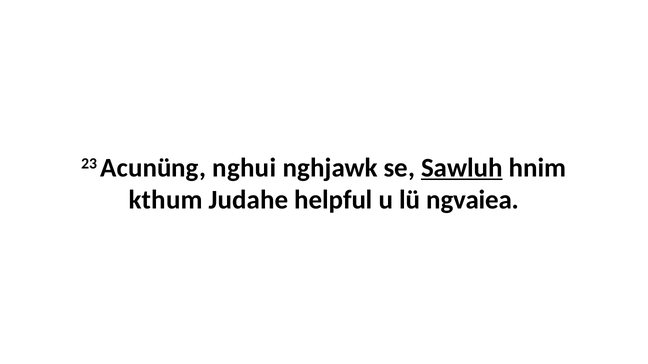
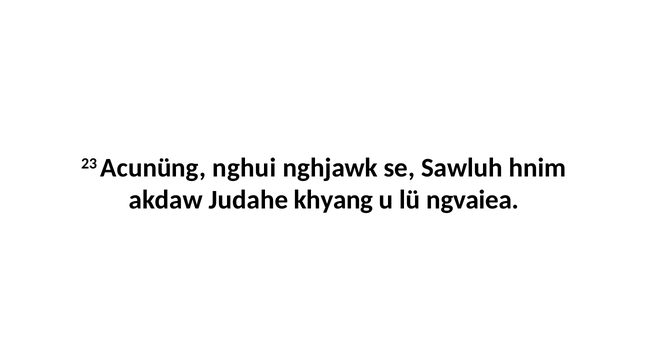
Sawluh underline: present -> none
kthum: kthum -> akdaw
helpful: helpful -> khyang
